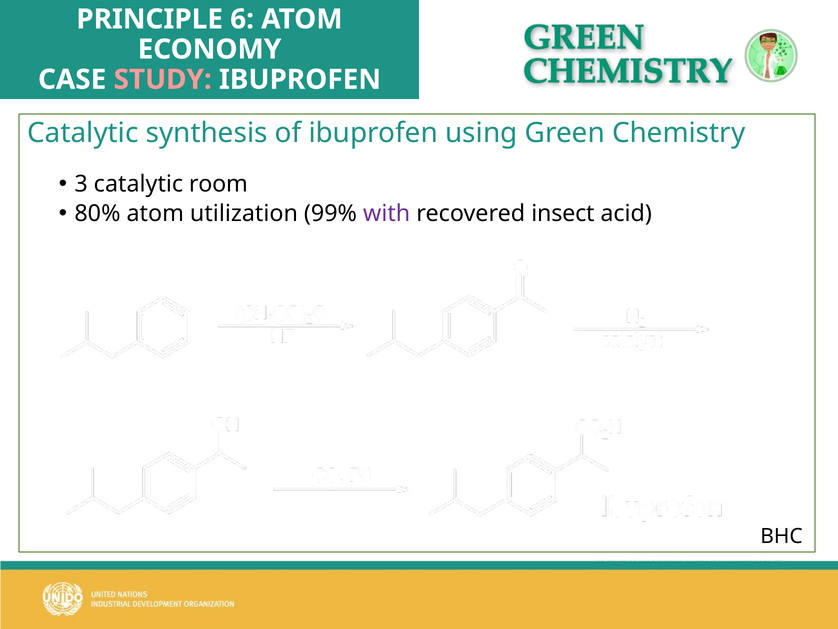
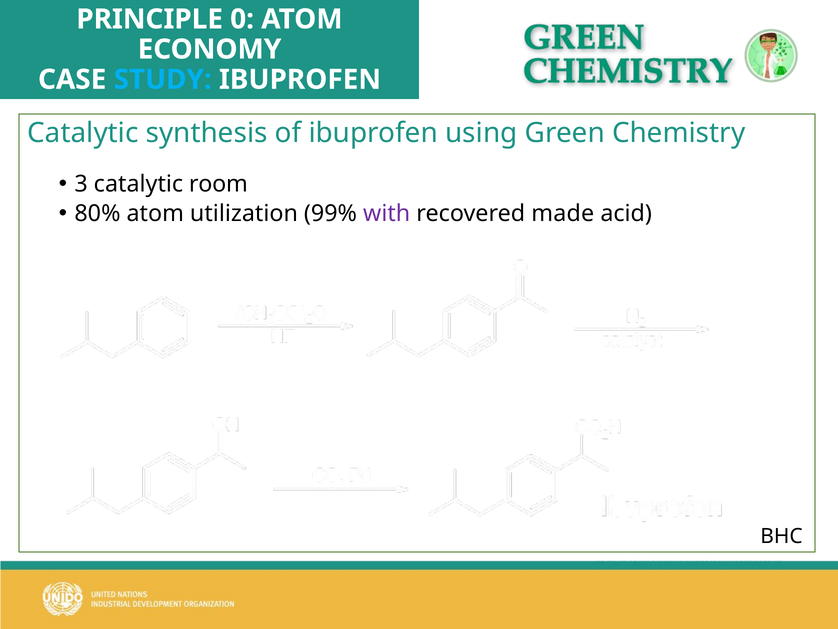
6: 6 -> 0
STUDY colour: pink -> light blue
insect: insect -> made
